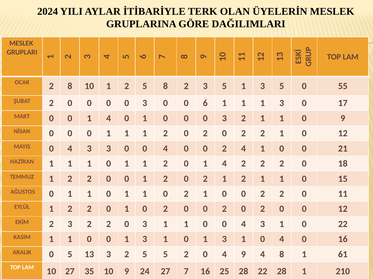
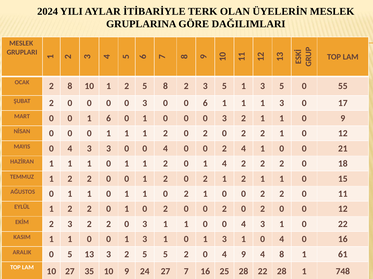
0 0 1 4: 4 -> 6
210: 210 -> 748
